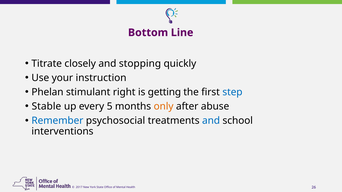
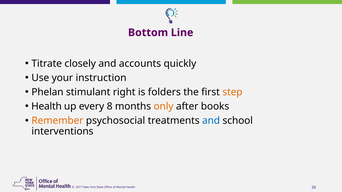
stopping: stopping -> accounts
getting: getting -> folders
step colour: blue -> orange
Stable at (46, 107): Stable -> Health
5: 5 -> 8
abuse: abuse -> books
Remember colour: blue -> orange
